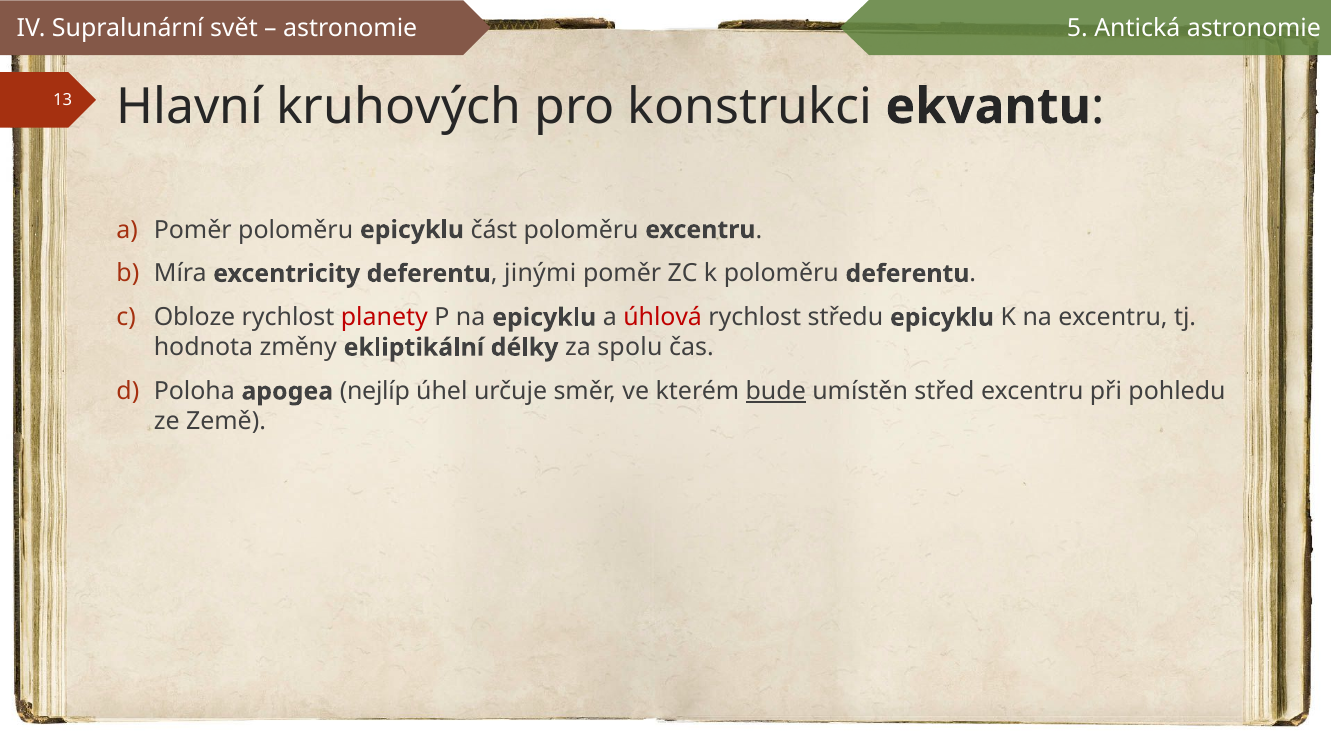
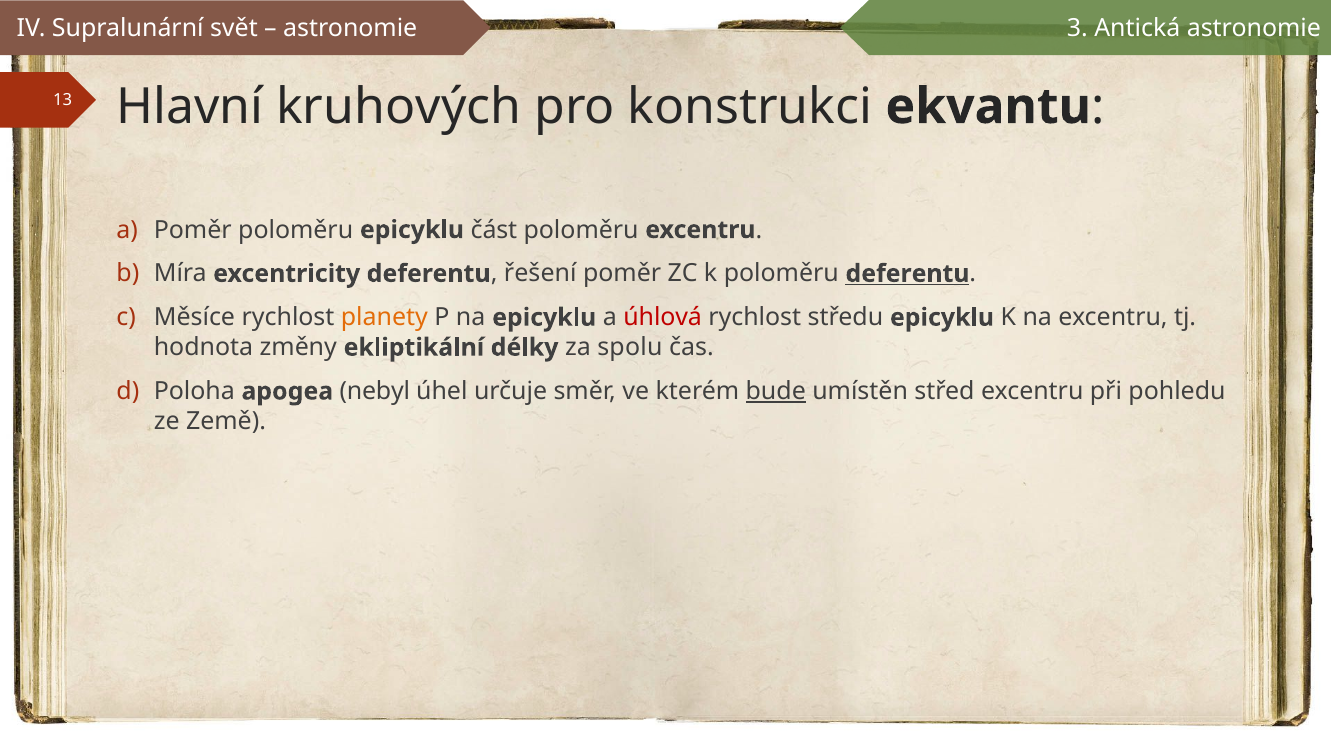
5: 5 -> 3
jinými: jinými -> řešení
deferentu at (908, 274) underline: none -> present
Obloze: Obloze -> Měsíce
planety colour: red -> orange
nejlíp: nejlíp -> nebyl
